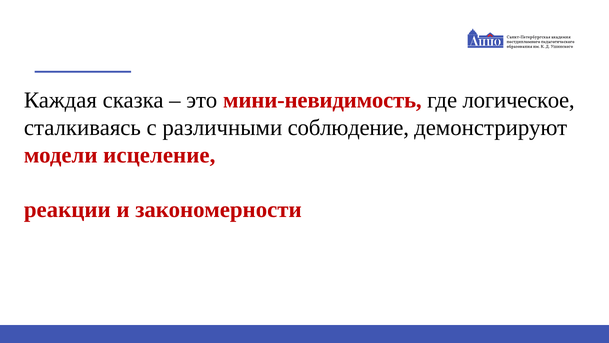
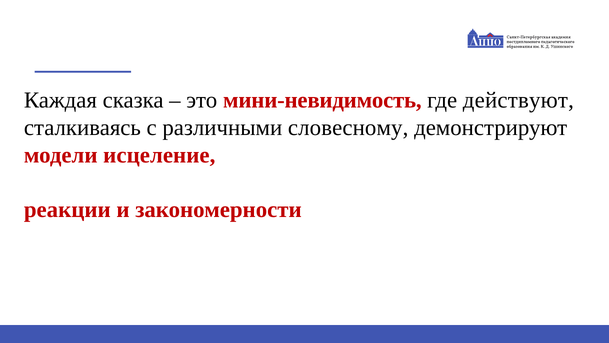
логическое: логическое -> действуют
соблюдение: соблюдение -> словесному
